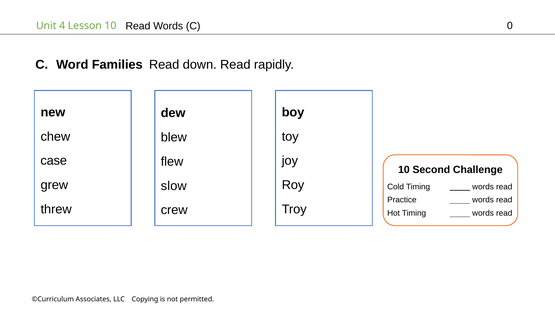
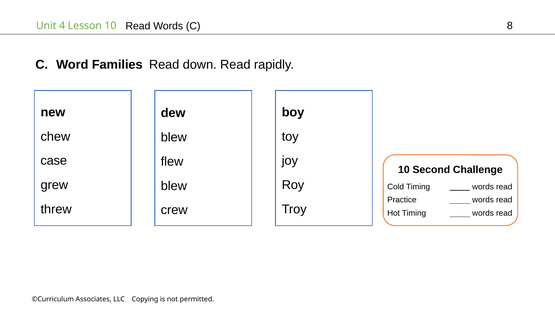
0: 0 -> 8
slow at (174, 186): slow -> blew
